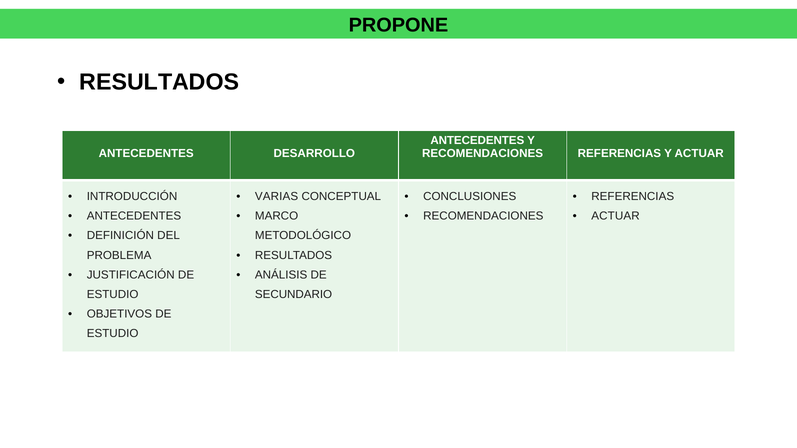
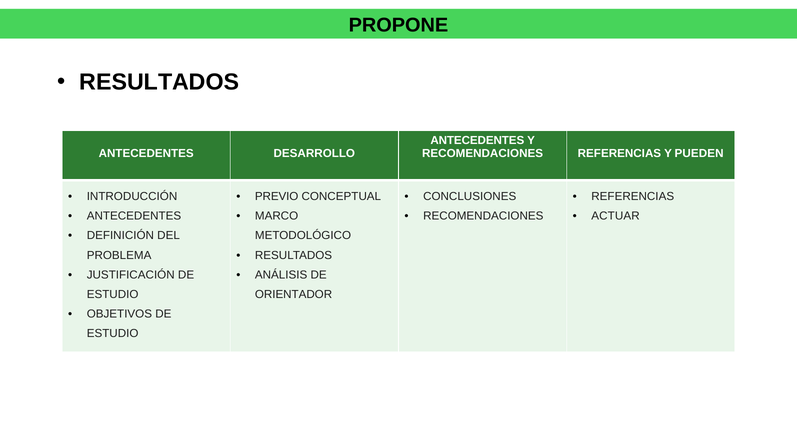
Y ACTUAR: ACTUAR -> PUEDEN
VARIAS: VARIAS -> PREVIO
SECUNDARIO: SECUNDARIO -> ORIENTADOR
